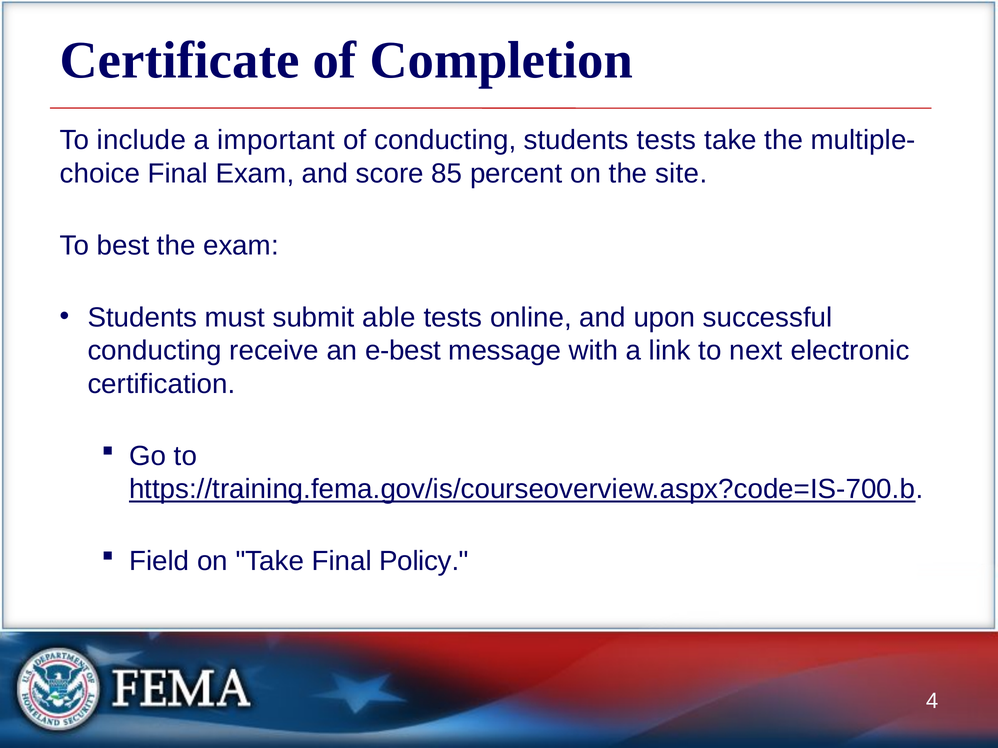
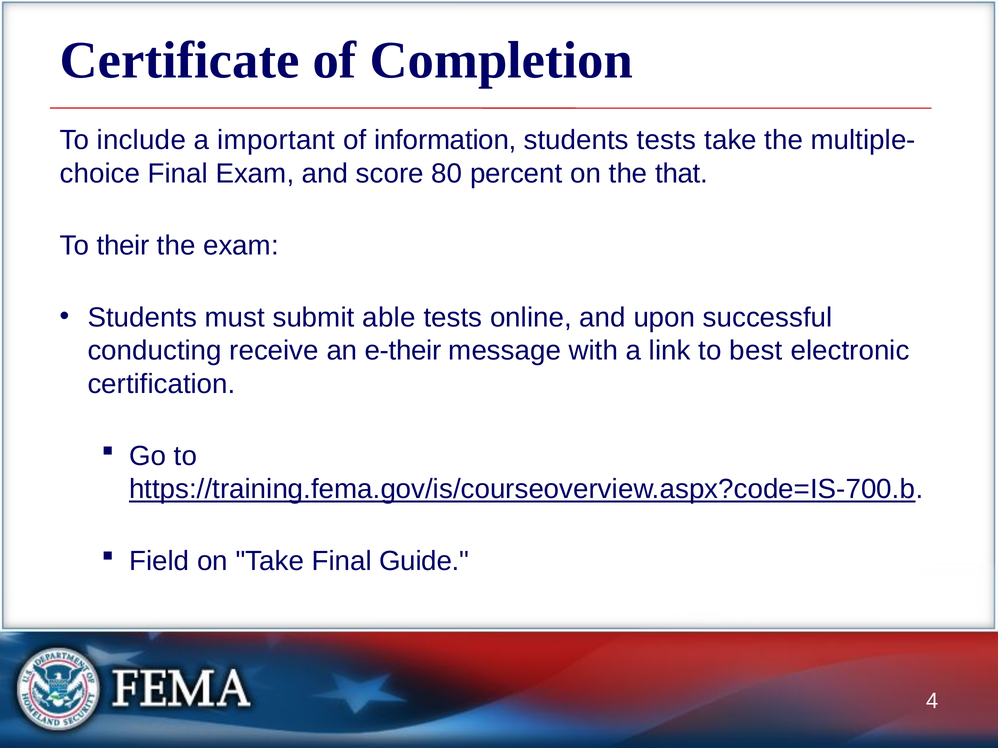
of conducting: conducting -> information
85: 85 -> 80
site: site -> that
best: best -> their
e-best: e-best -> e-their
next: next -> best
Policy: Policy -> Guide
